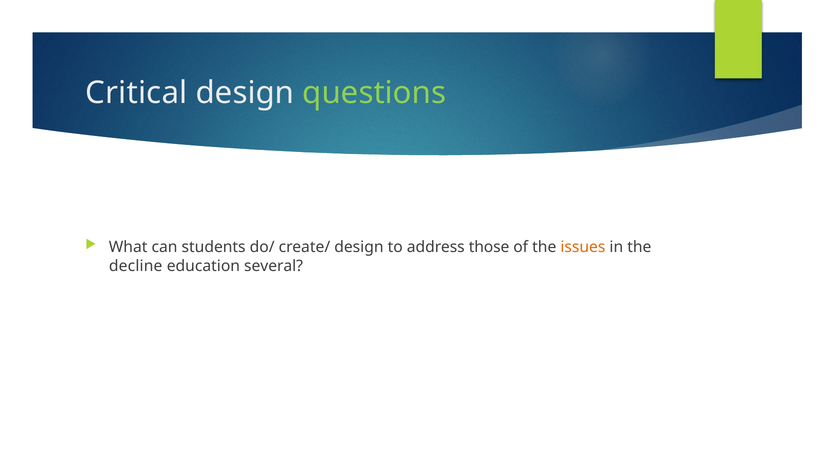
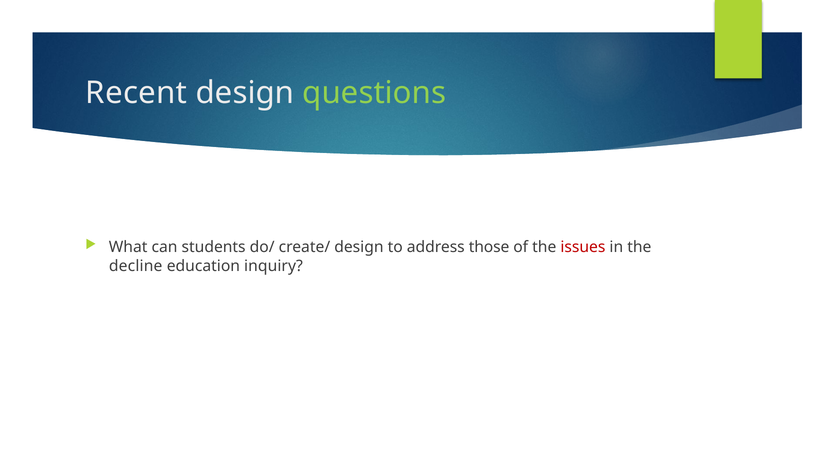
Critical: Critical -> Recent
issues colour: orange -> red
several: several -> inquiry
